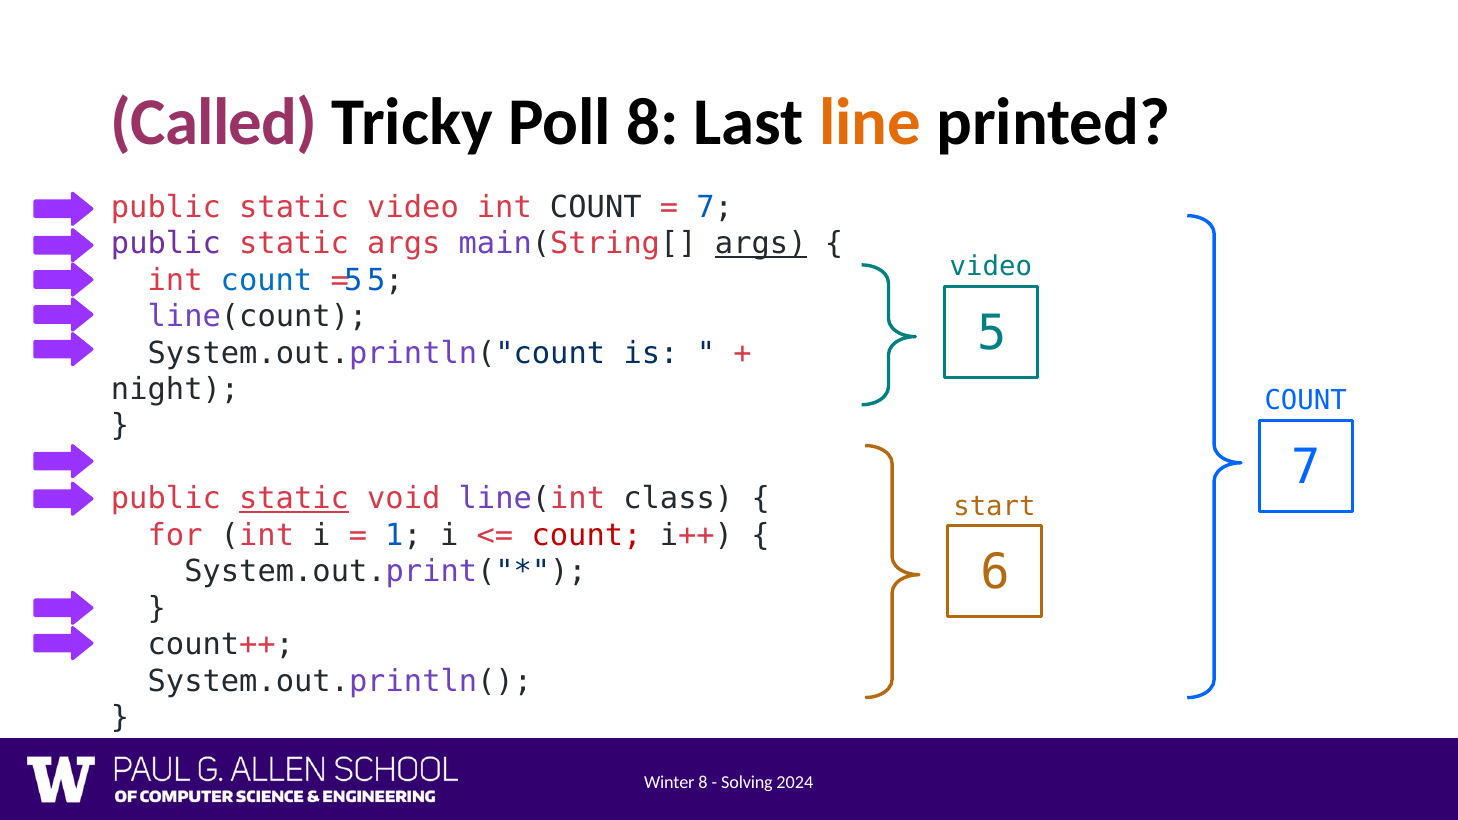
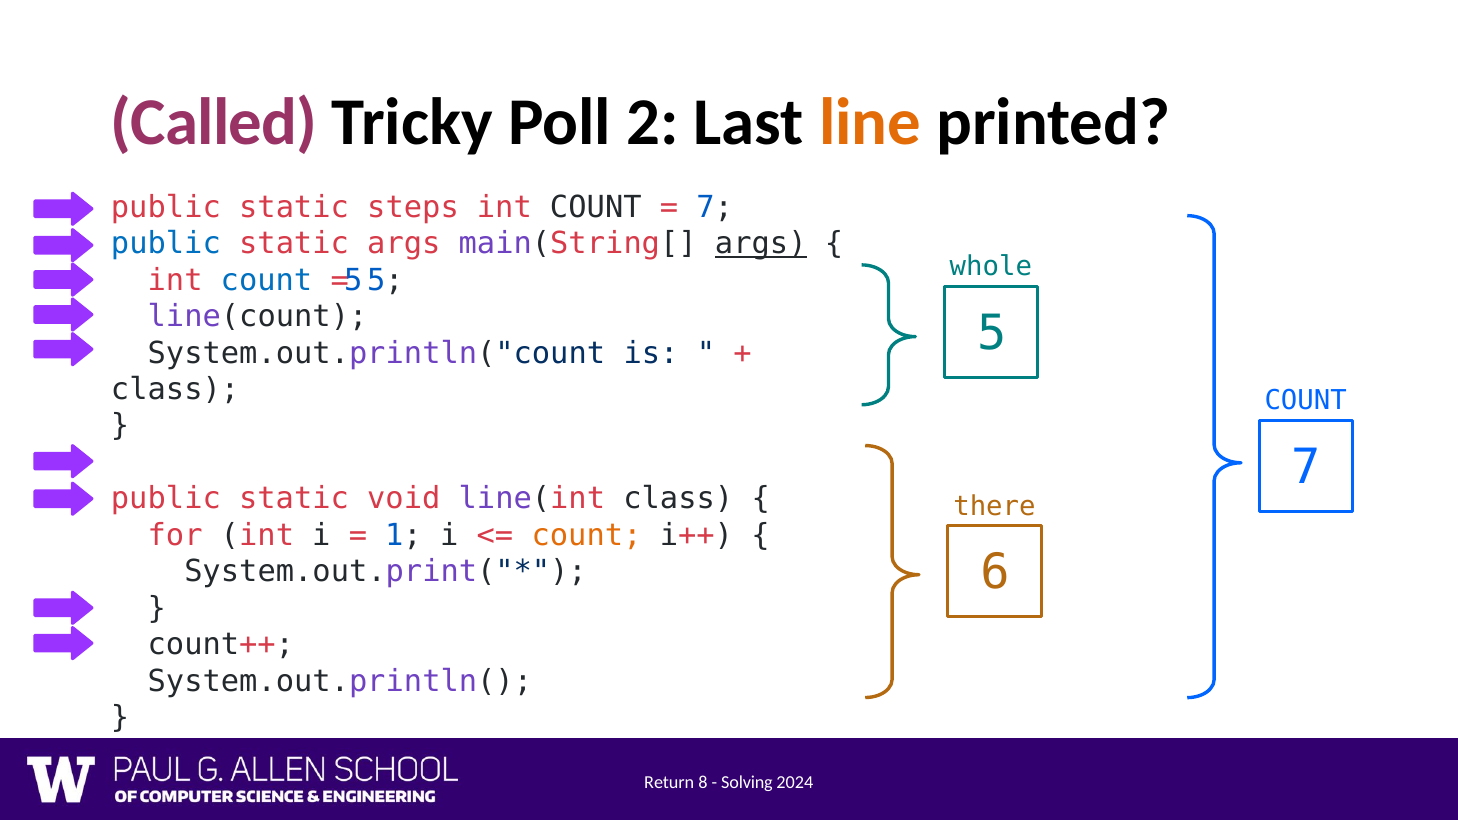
Poll 8: 8 -> 2
static video: video -> steps
public at (166, 244) colour: purple -> blue
video at (991, 266): video -> whole
night at (175, 390): night -> class
static at (294, 499) underline: present -> none
start: start -> there
count at (587, 535) colour: red -> orange
Winter: Winter -> Return
